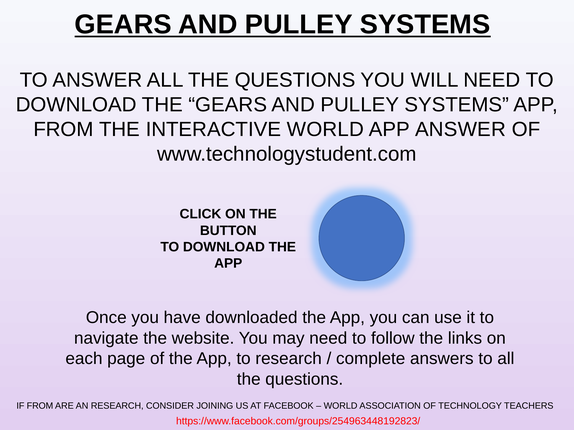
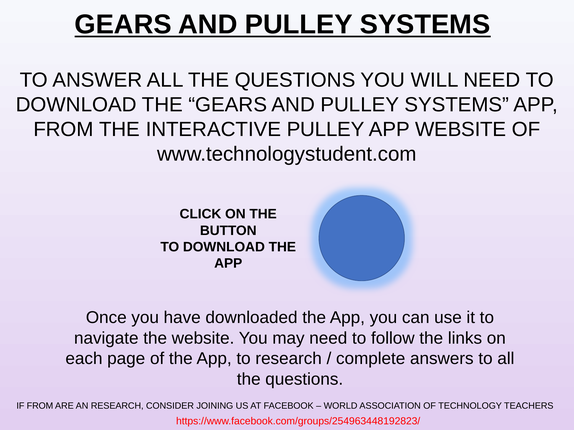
INTERACTIVE WORLD: WORLD -> PULLEY
APP ANSWER: ANSWER -> WEBSITE
